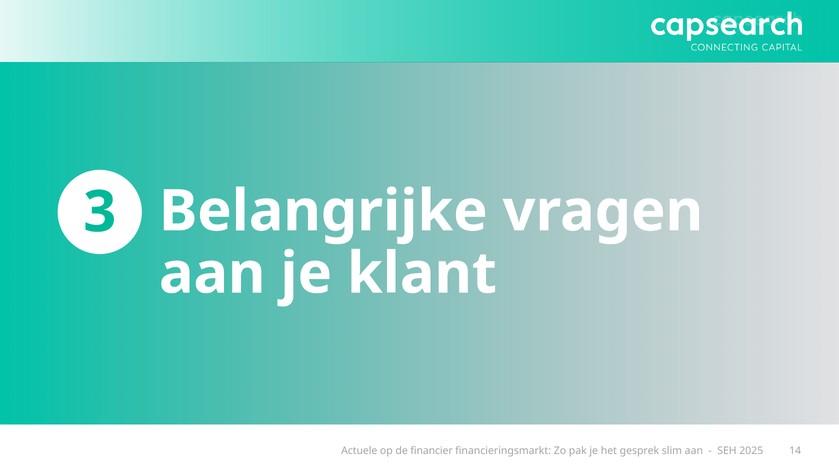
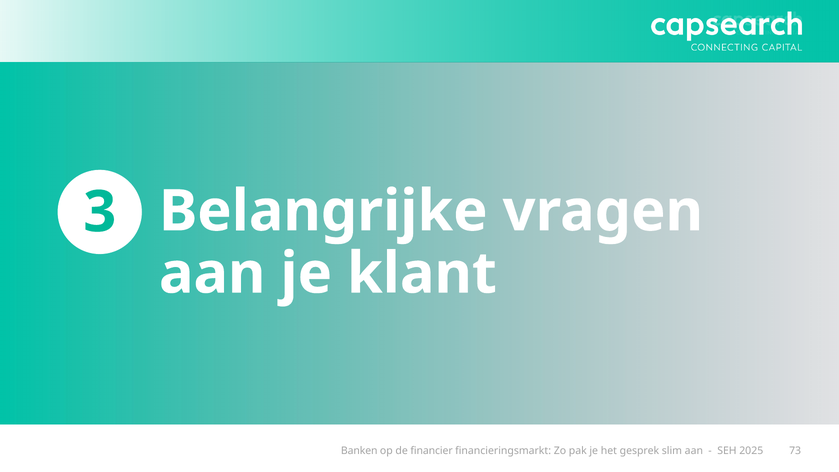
Actuele: Actuele -> Banken
14: 14 -> 73
